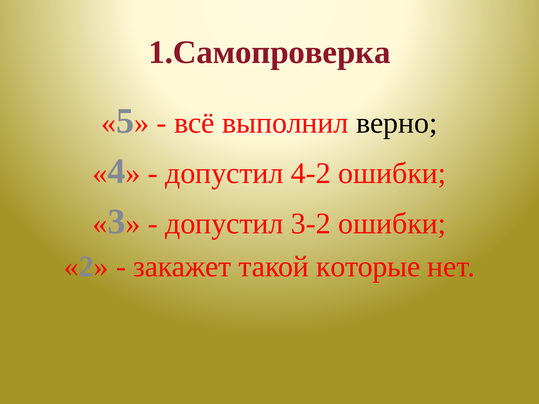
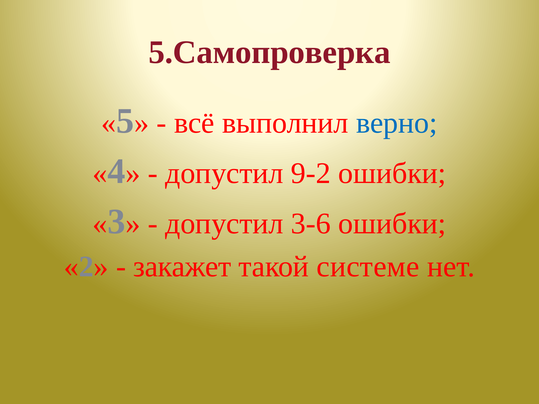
1.Самопроверка: 1.Самопроверка -> 5.Самопроверка
верно colour: black -> blue
4-2: 4-2 -> 9-2
3-2: 3-2 -> 3-6
которые: которые -> системе
